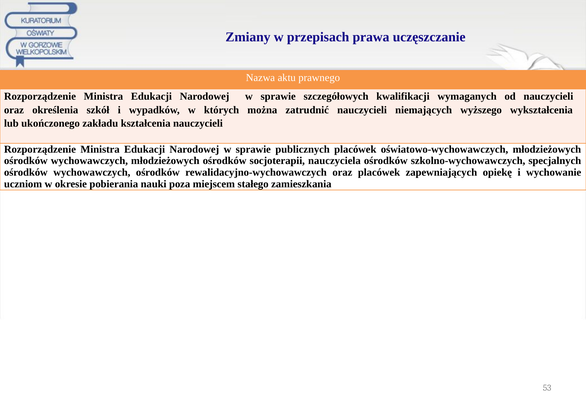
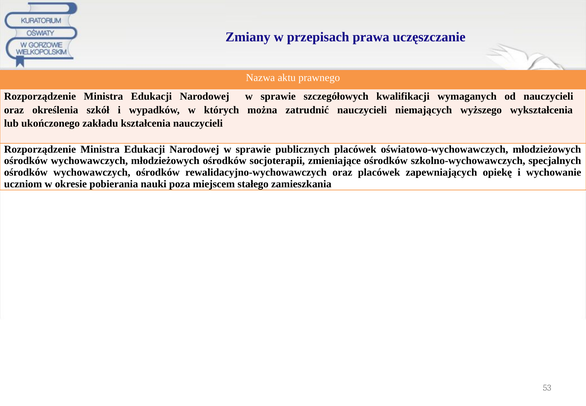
nauczyciela: nauczyciela -> zmieniające
